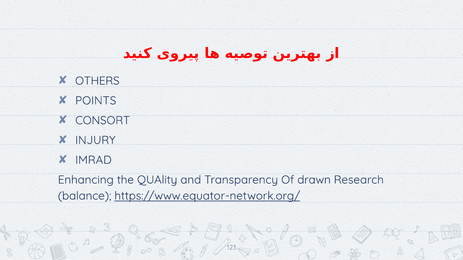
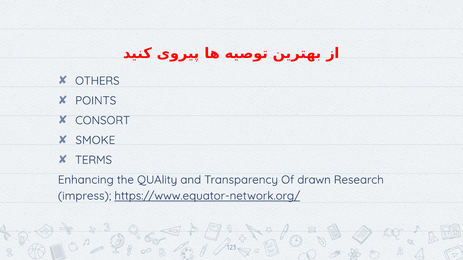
INJURY: INJURY -> SMOKE
IMRAD: IMRAD -> TERMS
balance: balance -> impress
